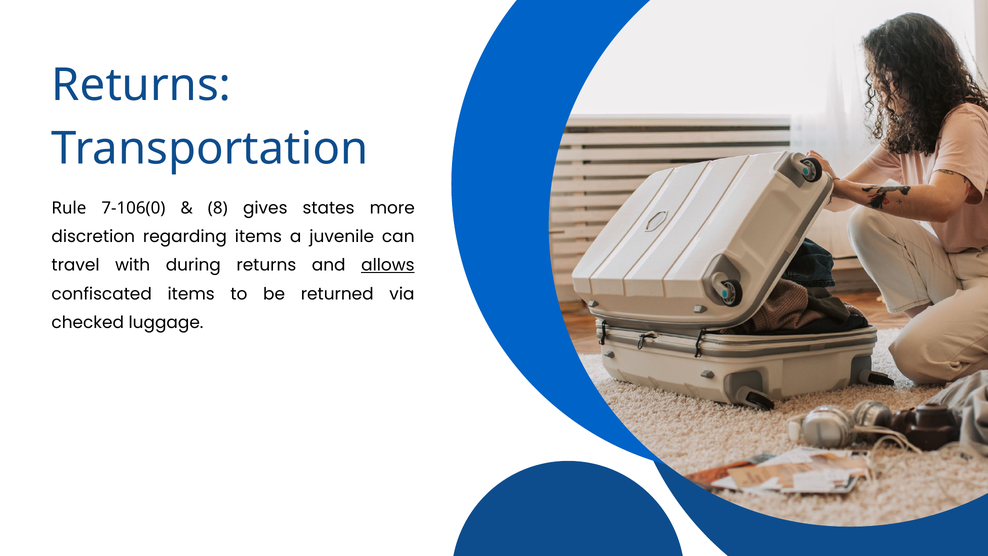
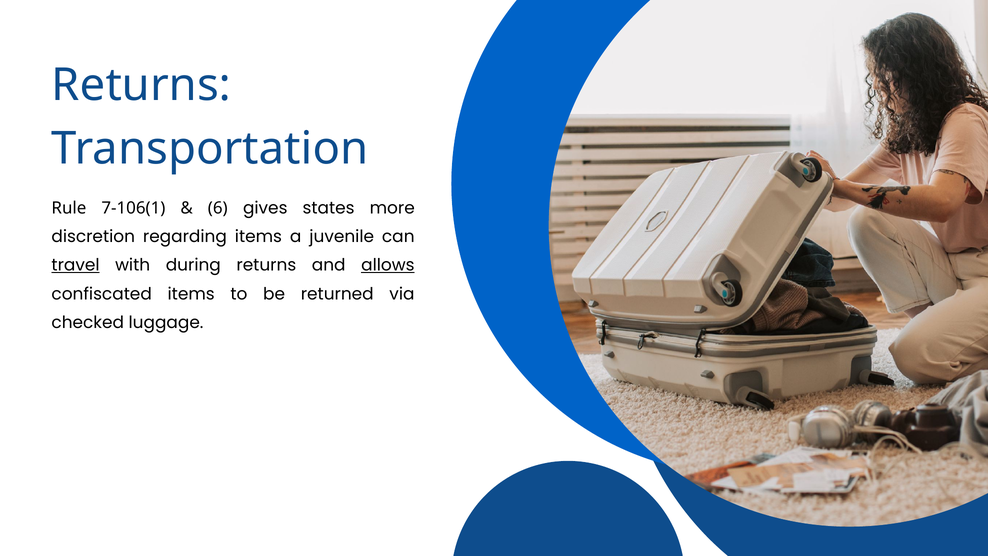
7-106(0: 7-106(0 -> 7-106(1
8: 8 -> 6
travel underline: none -> present
